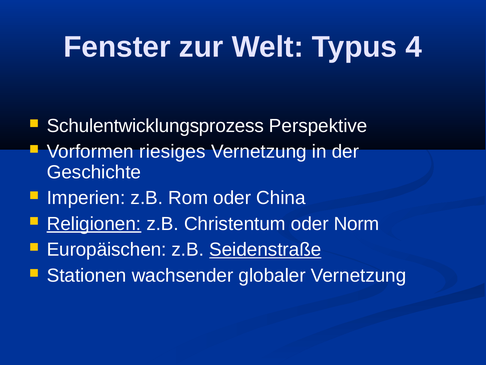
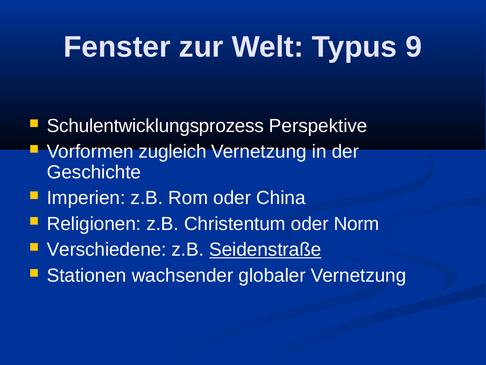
4: 4 -> 9
riesiges: riesiges -> zugleich
Religionen underline: present -> none
Europäischen: Europäischen -> Verschiedene
